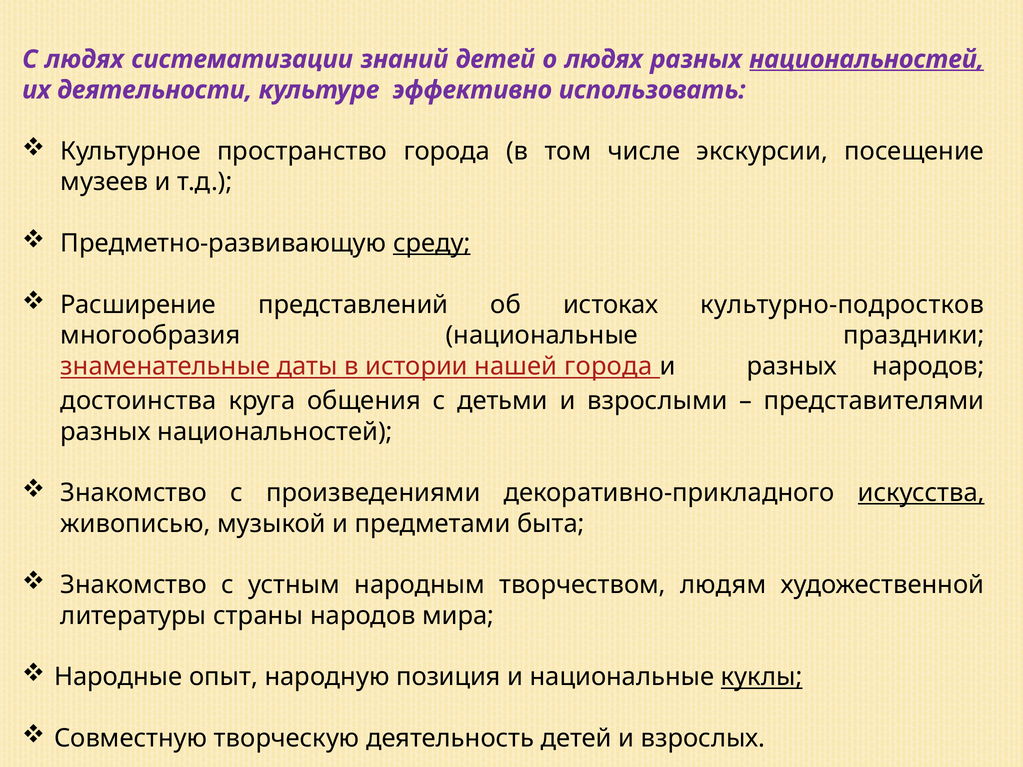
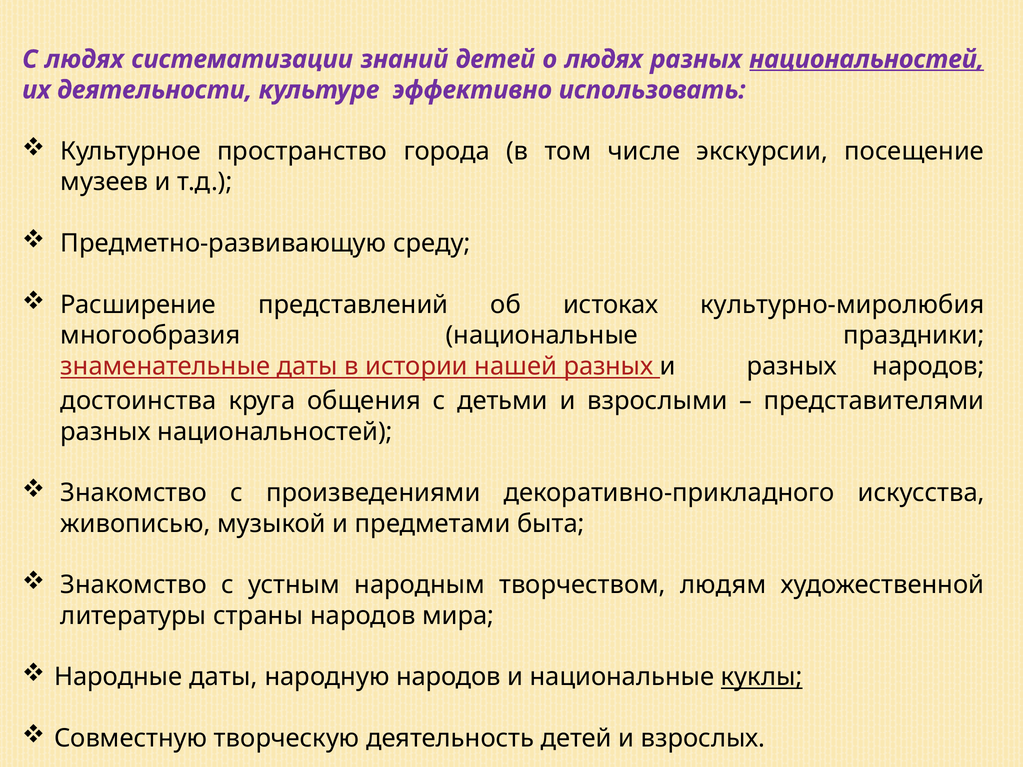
среду underline: present -> none
культурно-подростков: культурно-подростков -> культурно-миролюбия
нашей города: города -> разных
искусства underline: present -> none
Народные опыт: опыт -> даты
народную позиция: позиция -> народов
